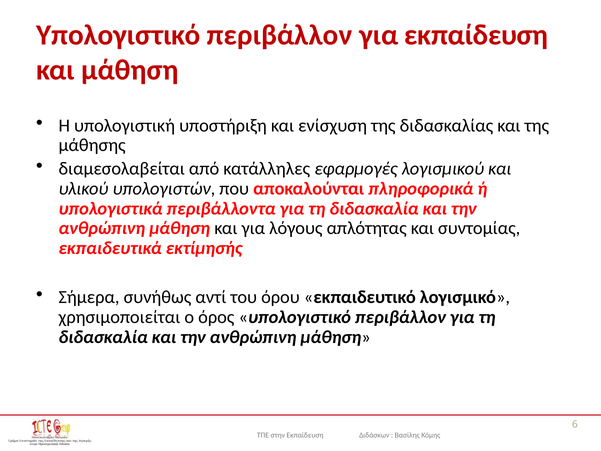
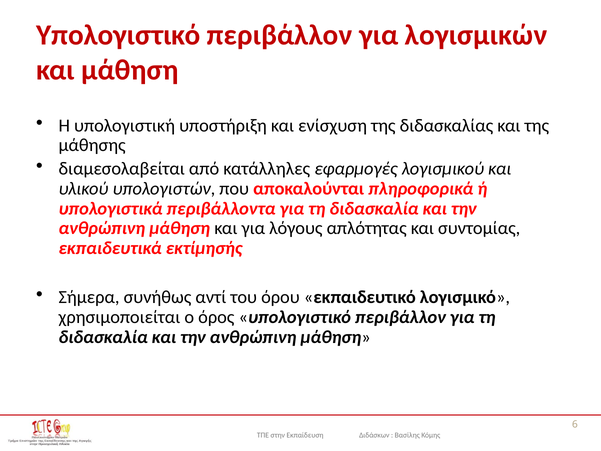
για εκπαίδευση: εκπαίδευση -> λογισμικών
